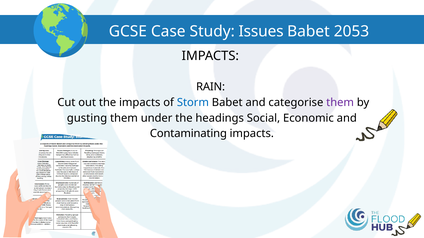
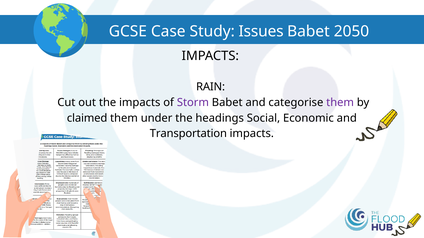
2053: 2053 -> 2050
Storm colour: blue -> purple
gusting: gusting -> claimed
Contaminating: Contaminating -> Transportation
